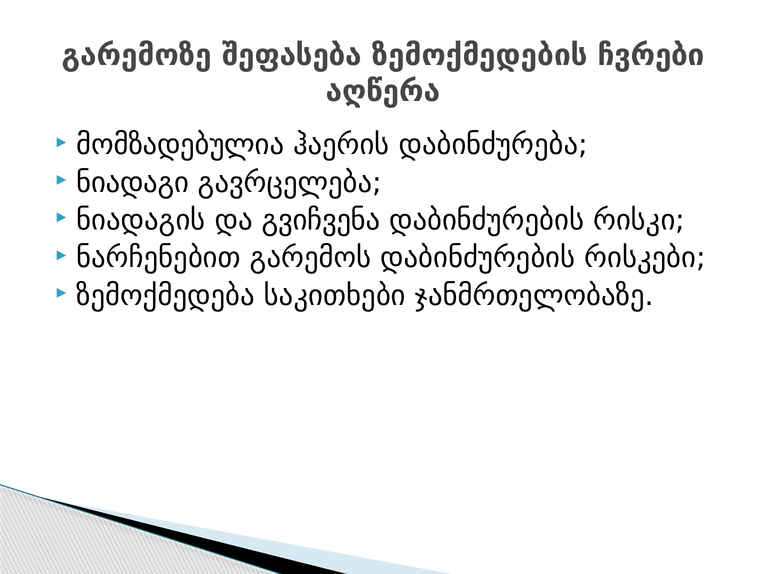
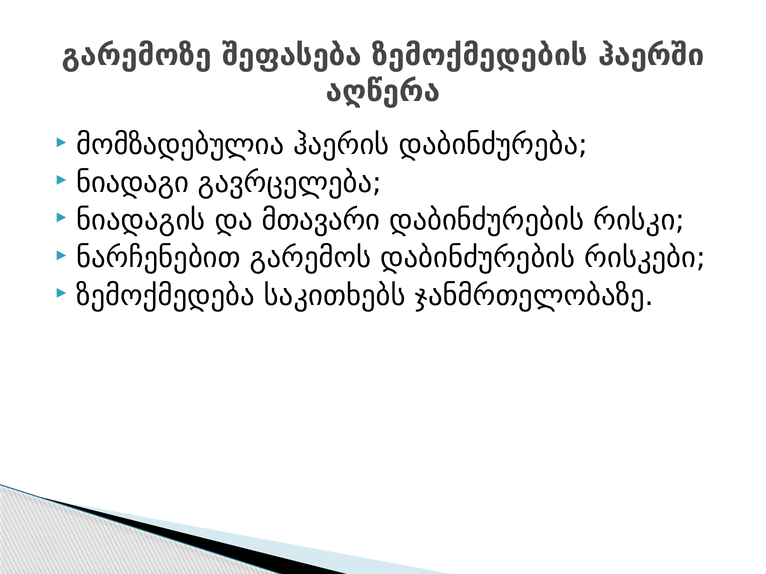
ჩვრები: ჩვრები -> ჰაერში
გვიჩვენა: გვიჩვენა -> მთავარი
საკითხები: საკითხები -> საკითხებს
